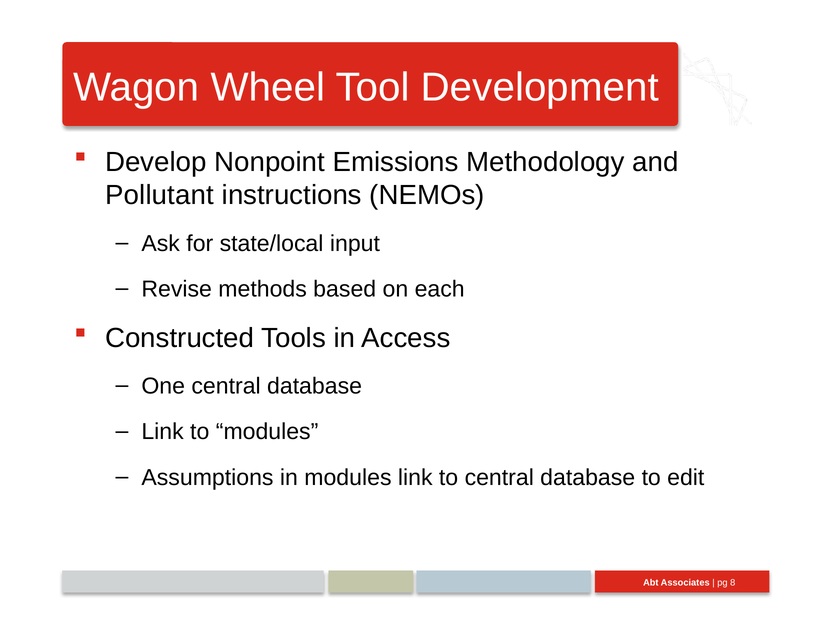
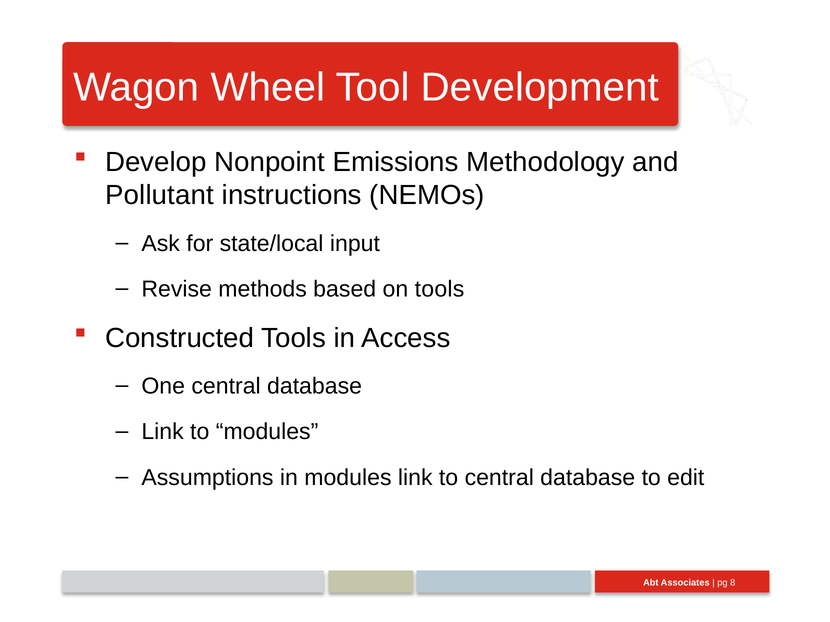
on each: each -> tools
